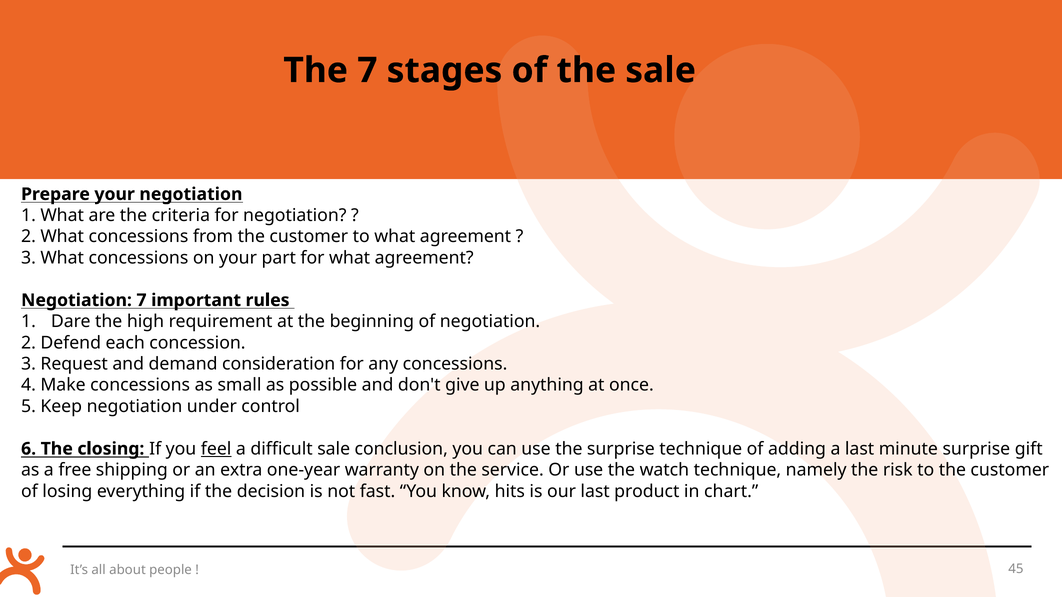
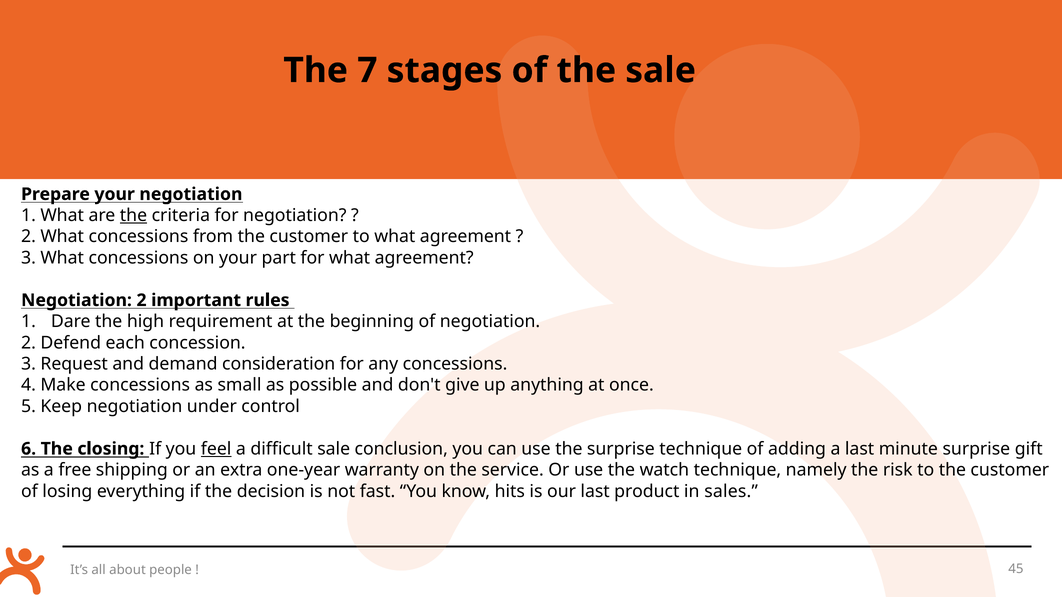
the at (133, 216) underline: none -> present
7 at (142, 300): 7 -> 2
chart: chart -> sales
